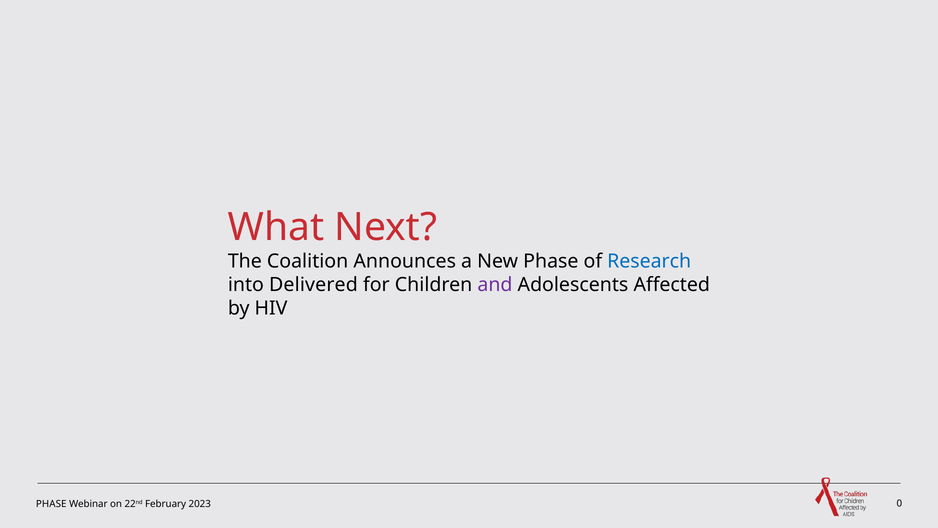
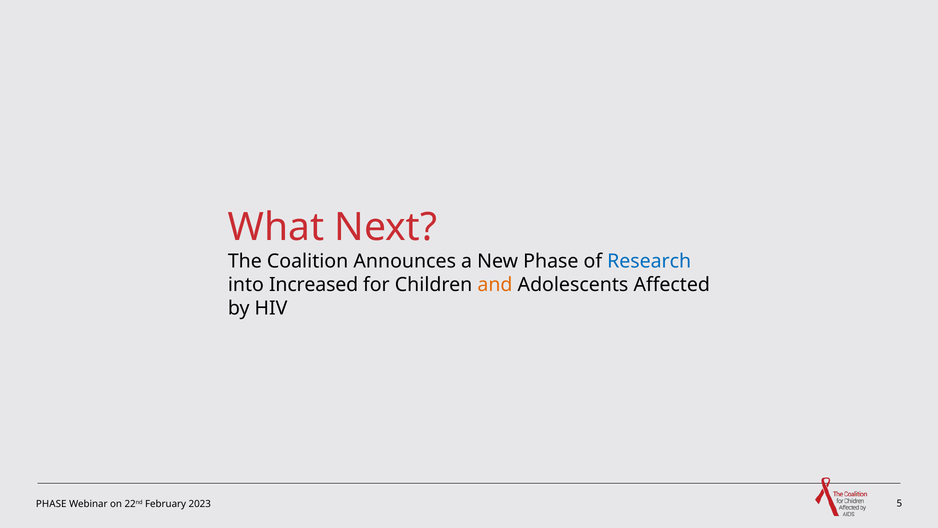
Delivered: Delivered -> Increased
and colour: purple -> orange
0: 0 -> 5
